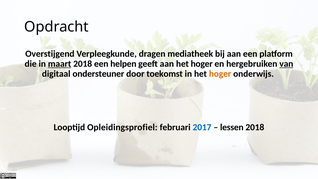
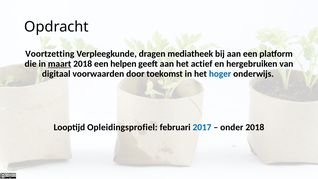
Overstijgend: Overstijgend -> Voortzetting
aan het hoger: hoger -> actief
van underline: present -> none
ondersteuner: ondersteuner -> voorwaarden
hoger at (220, 74) colour: orange -> blue
lessen: lessen -> onder
